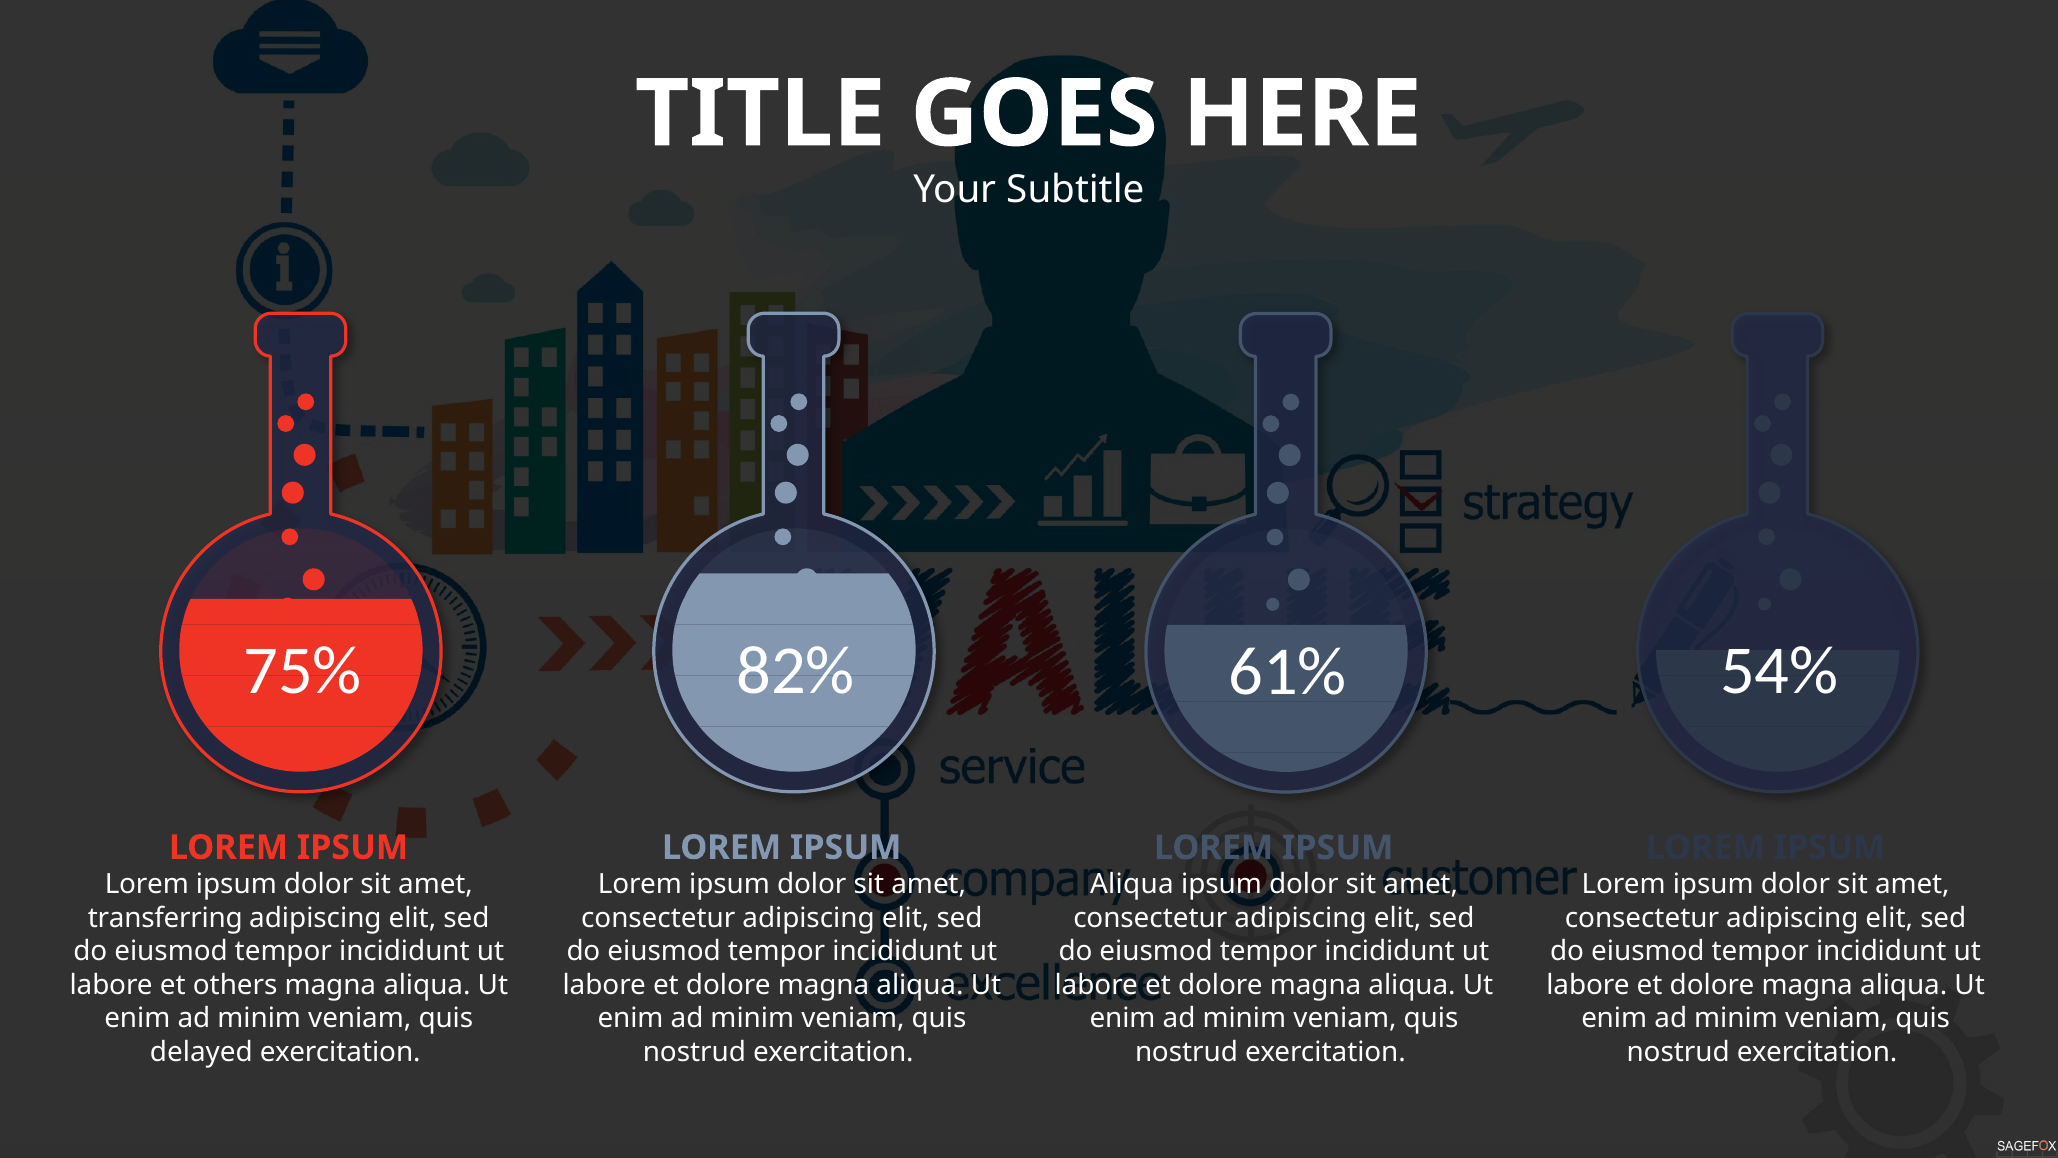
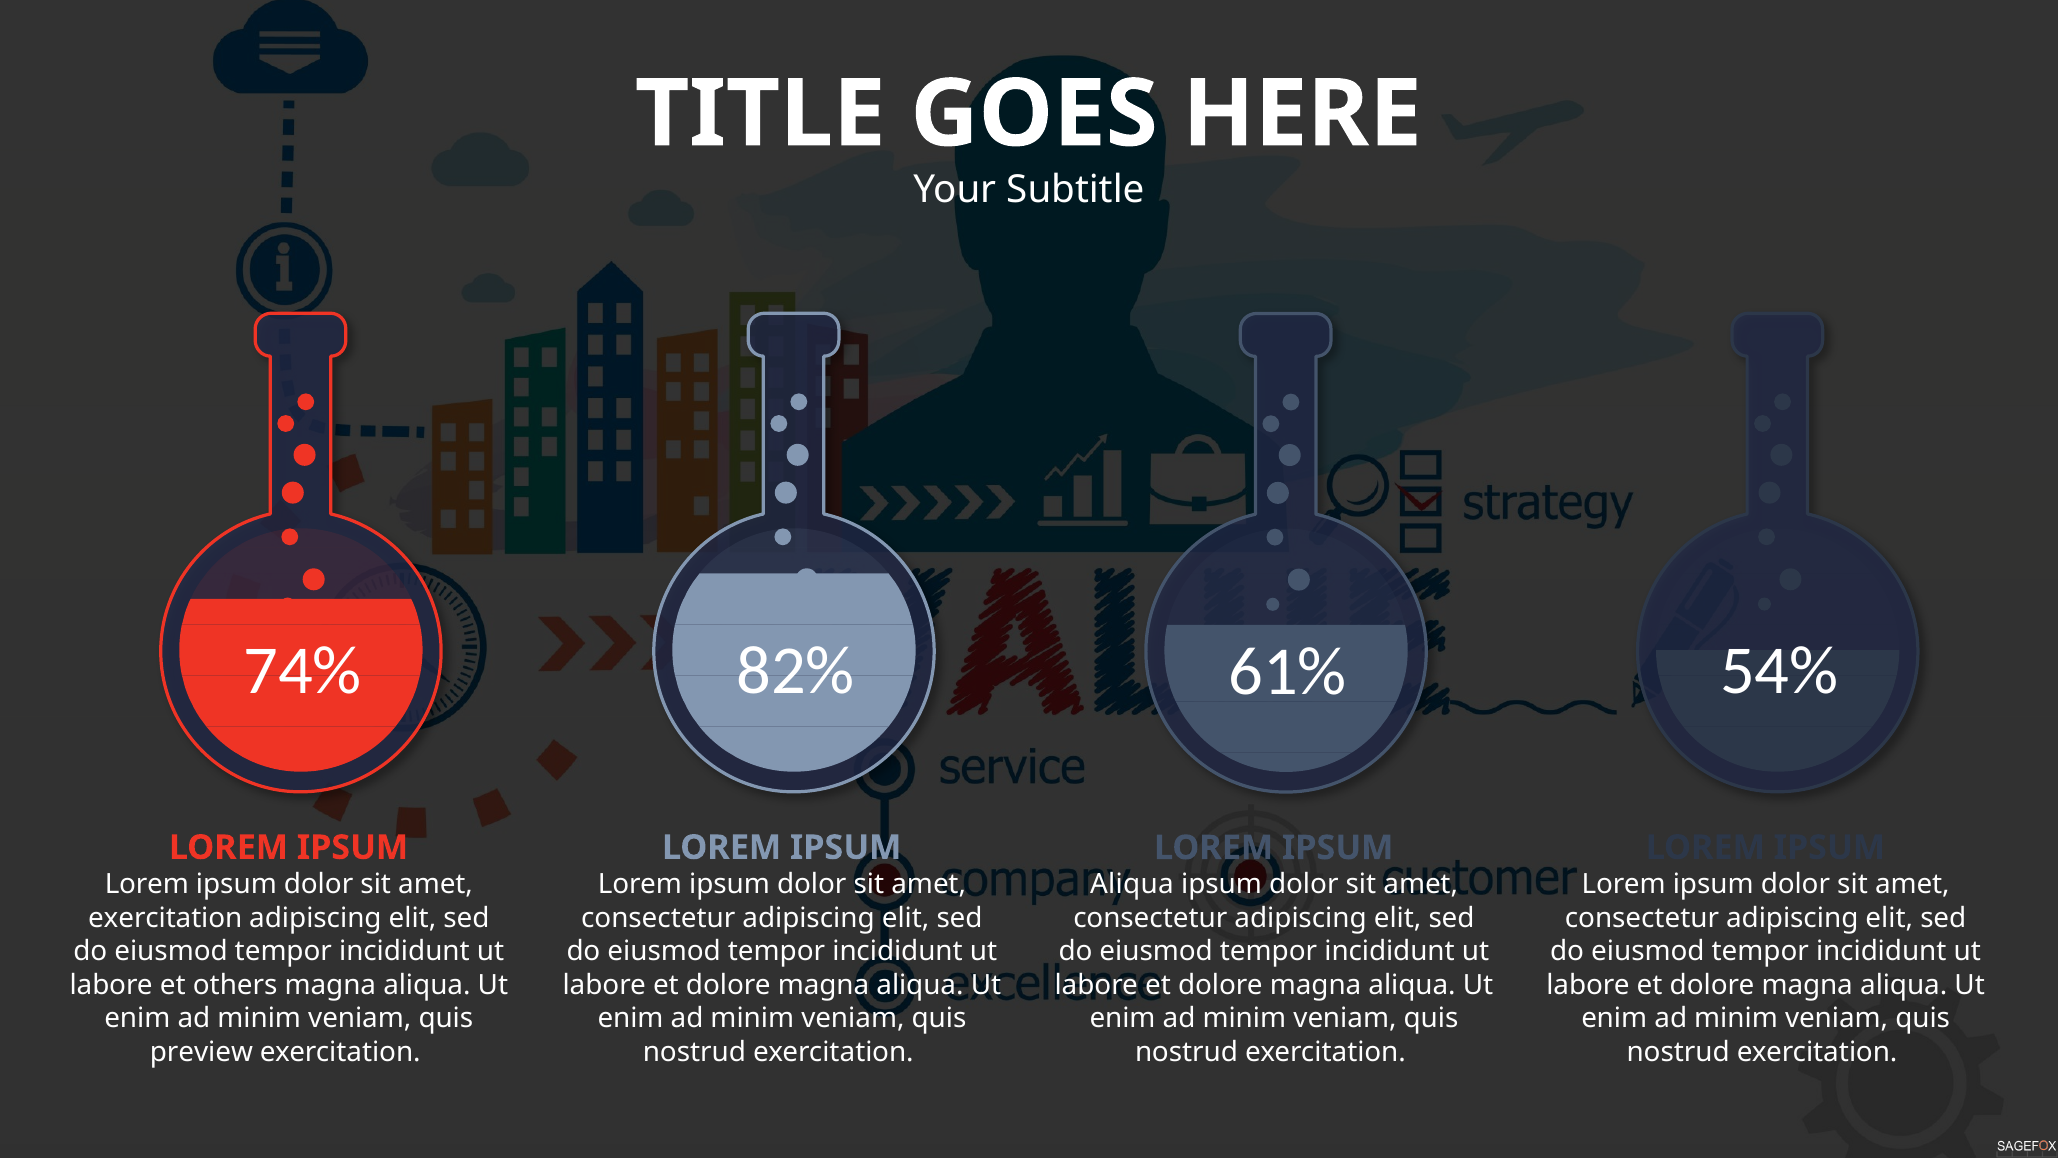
75%: 75% -> 74%
transferring at (165, 918): transferring -> exercitation
delayed: delayed -> preview
